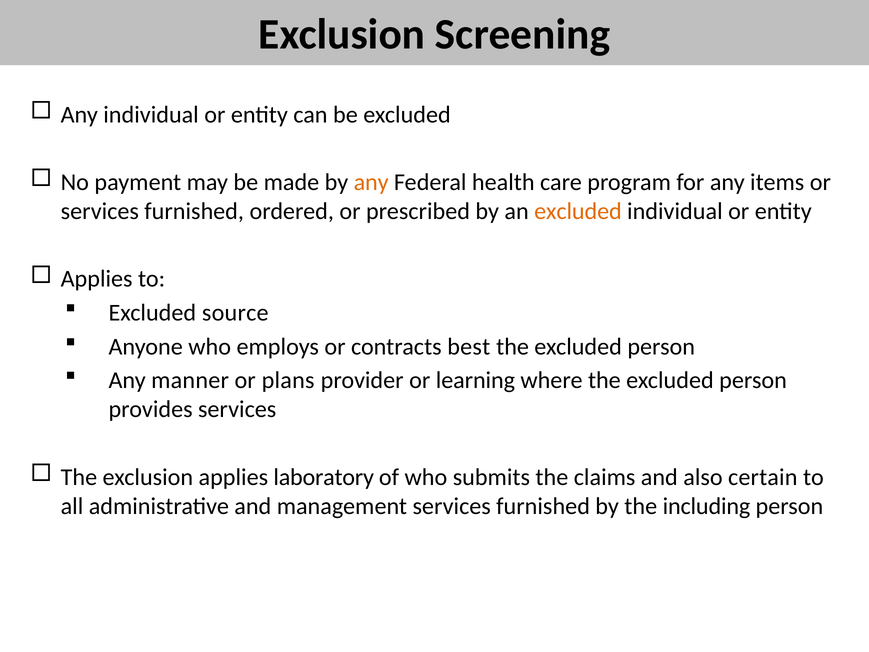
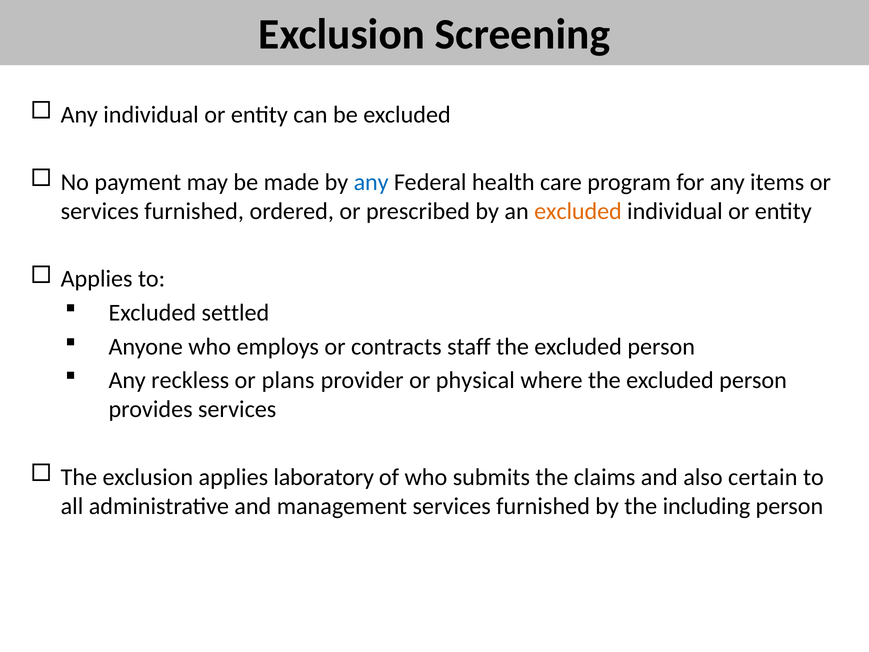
any at (371, 182) colour: orange -> blue
source: source -> settled
best: best -> staff
manner: manner -> reckless
learning: learning -> physical
